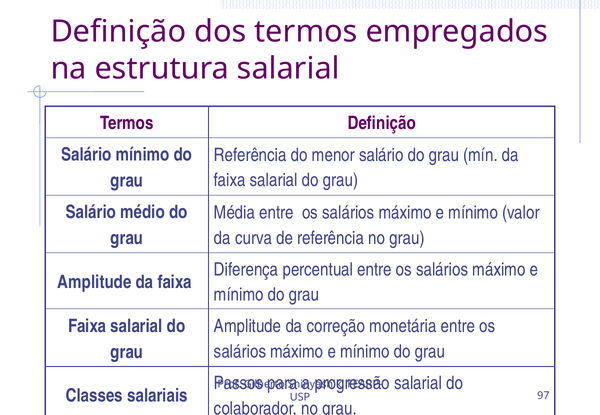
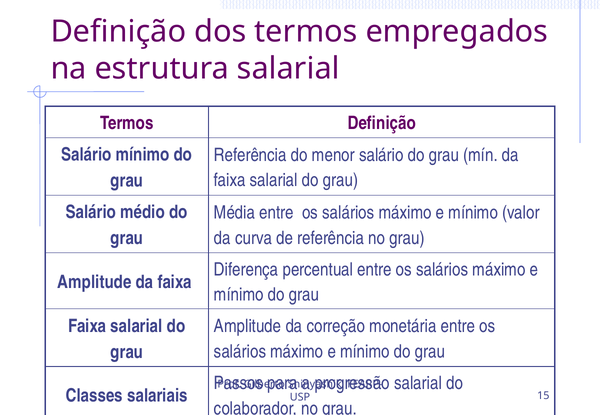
97: 97 -> 15
